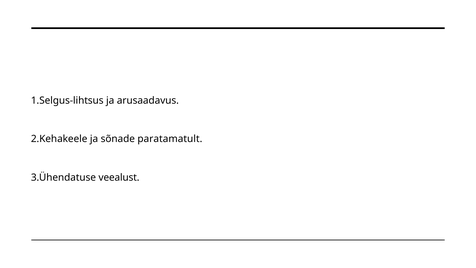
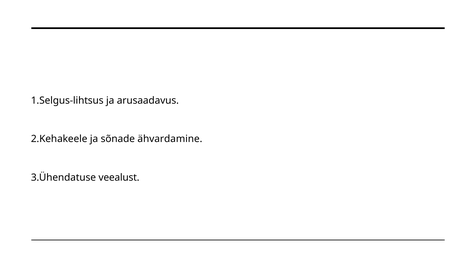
paratamatult: paratamatult -> ähvardamine
